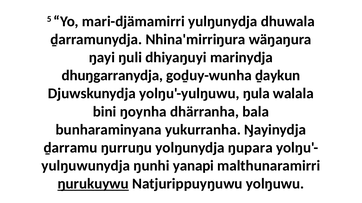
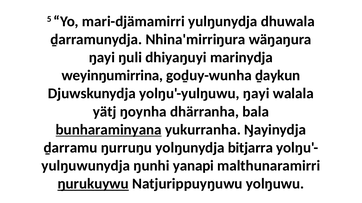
dhuŋgarranydja: dhuŋgarranydja -> weyinŋumirrina
yolŋu'-yulŋuwu ŋula: ŋula -> ŋayi
bini: bini -> yätj
bunharaminyana underline: none -> present
ŋupara: ŋupara -> bitjarra
